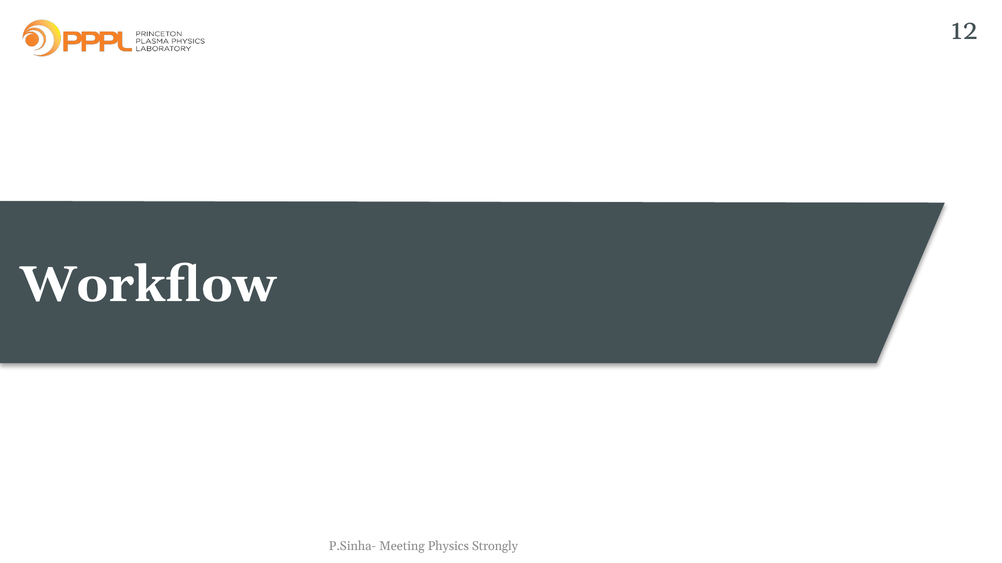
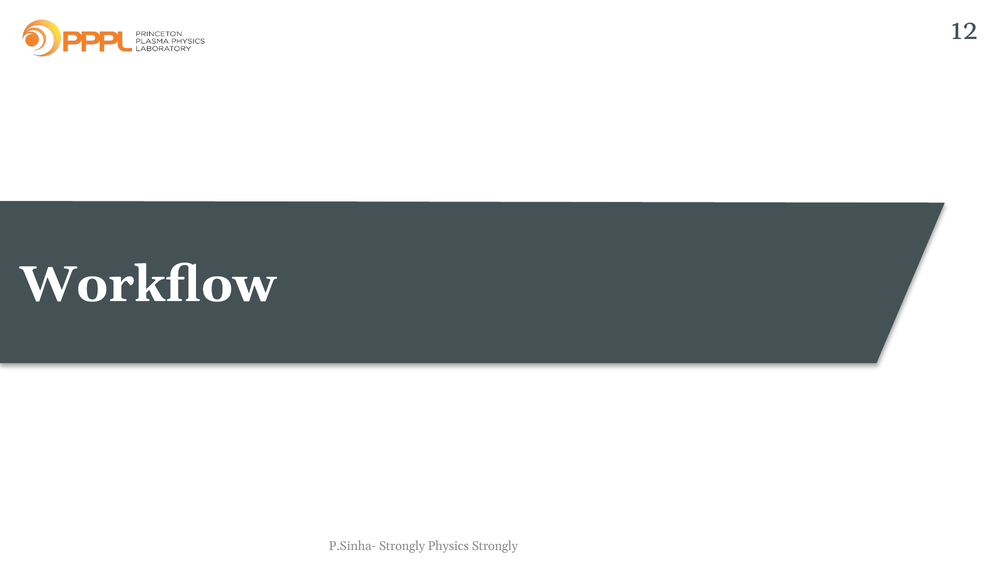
P.Sinha- Meeting: Meeting -> Strongly
